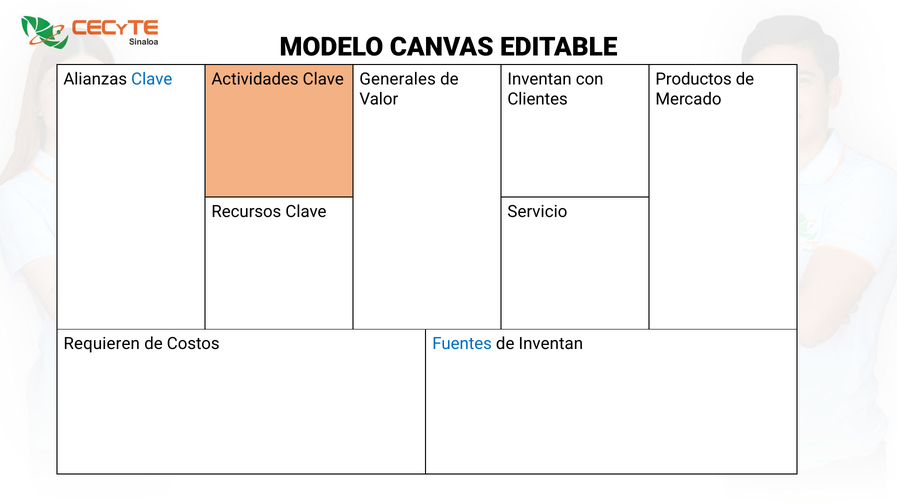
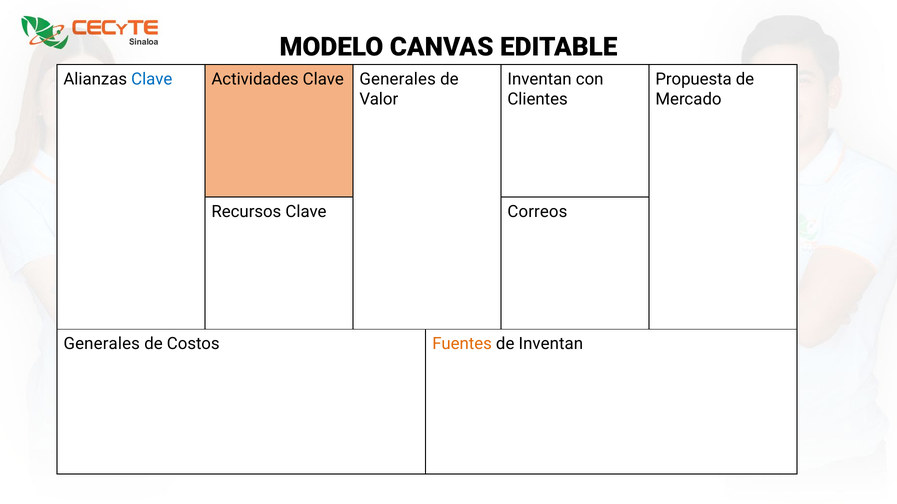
Productos: Productos -> Propuesta
Servicio: Servicio -> Correos
Requieren at (102, 344): Requieren -> Generales
Fuentes colour: blue -> orange
